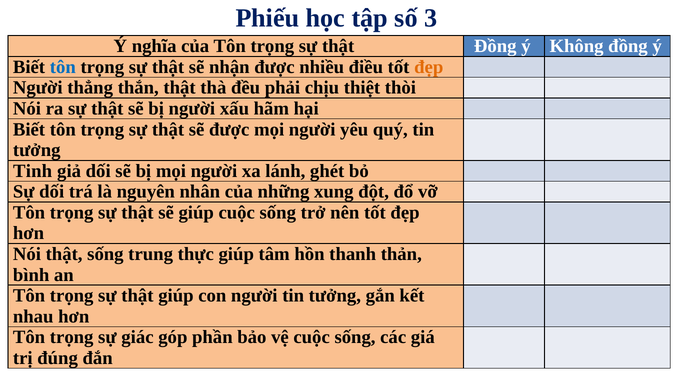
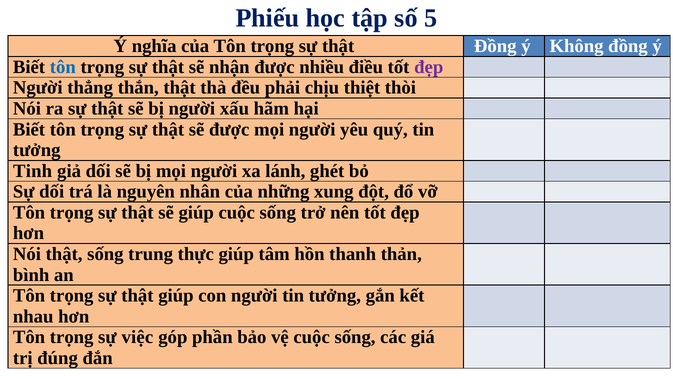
3: 3 -> 5
đẹp at (429, 67) colour: orange -> purple
giác: giác -> việc
